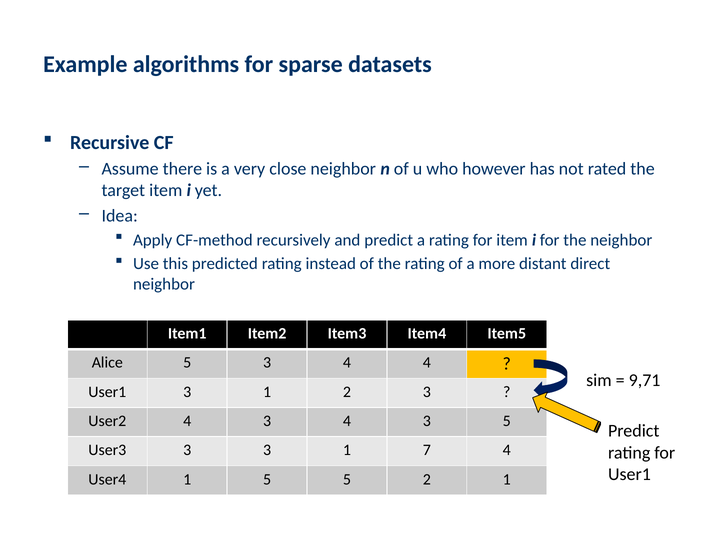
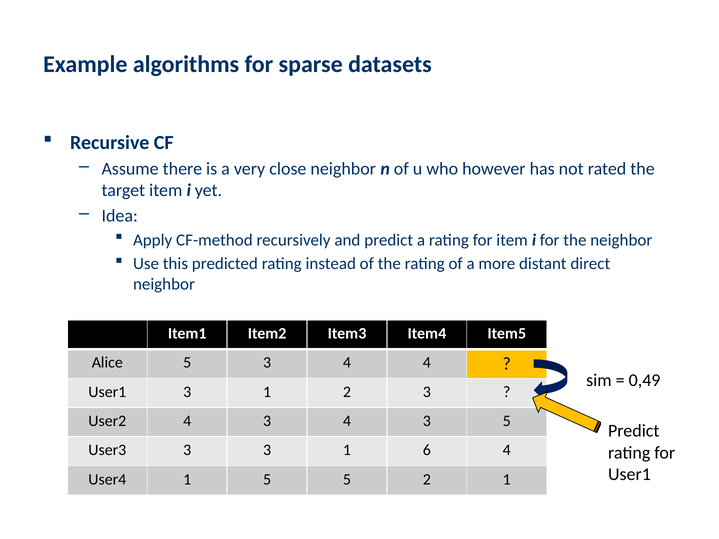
9,71: 9,71 -> 0,49
7: 7 -> 6
